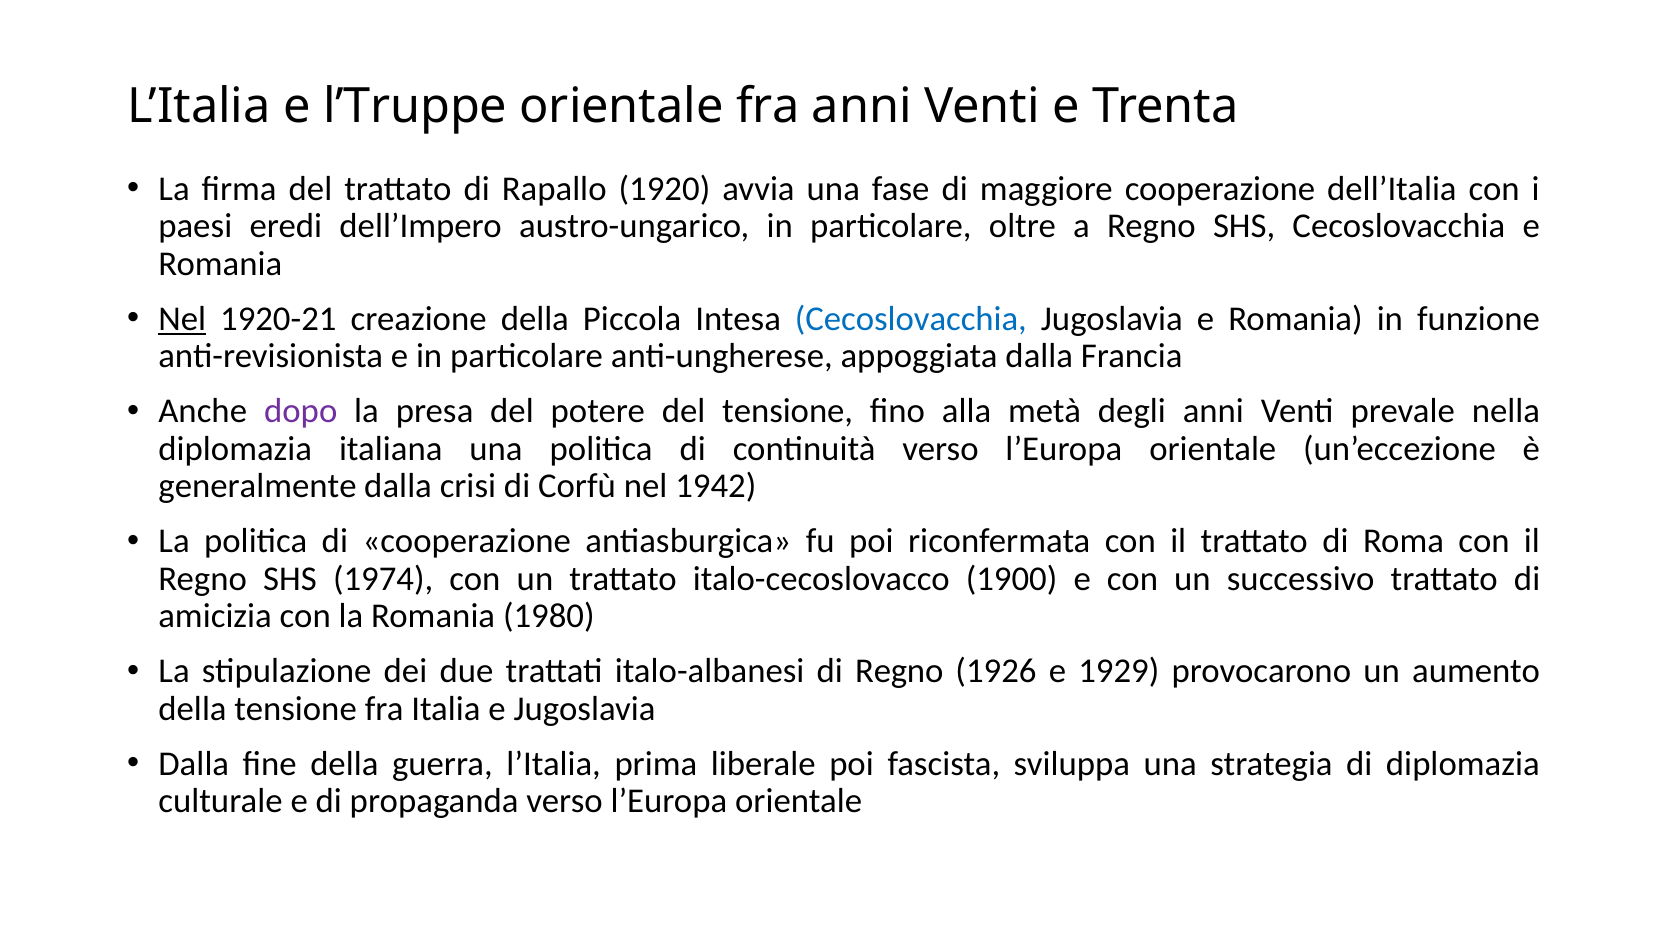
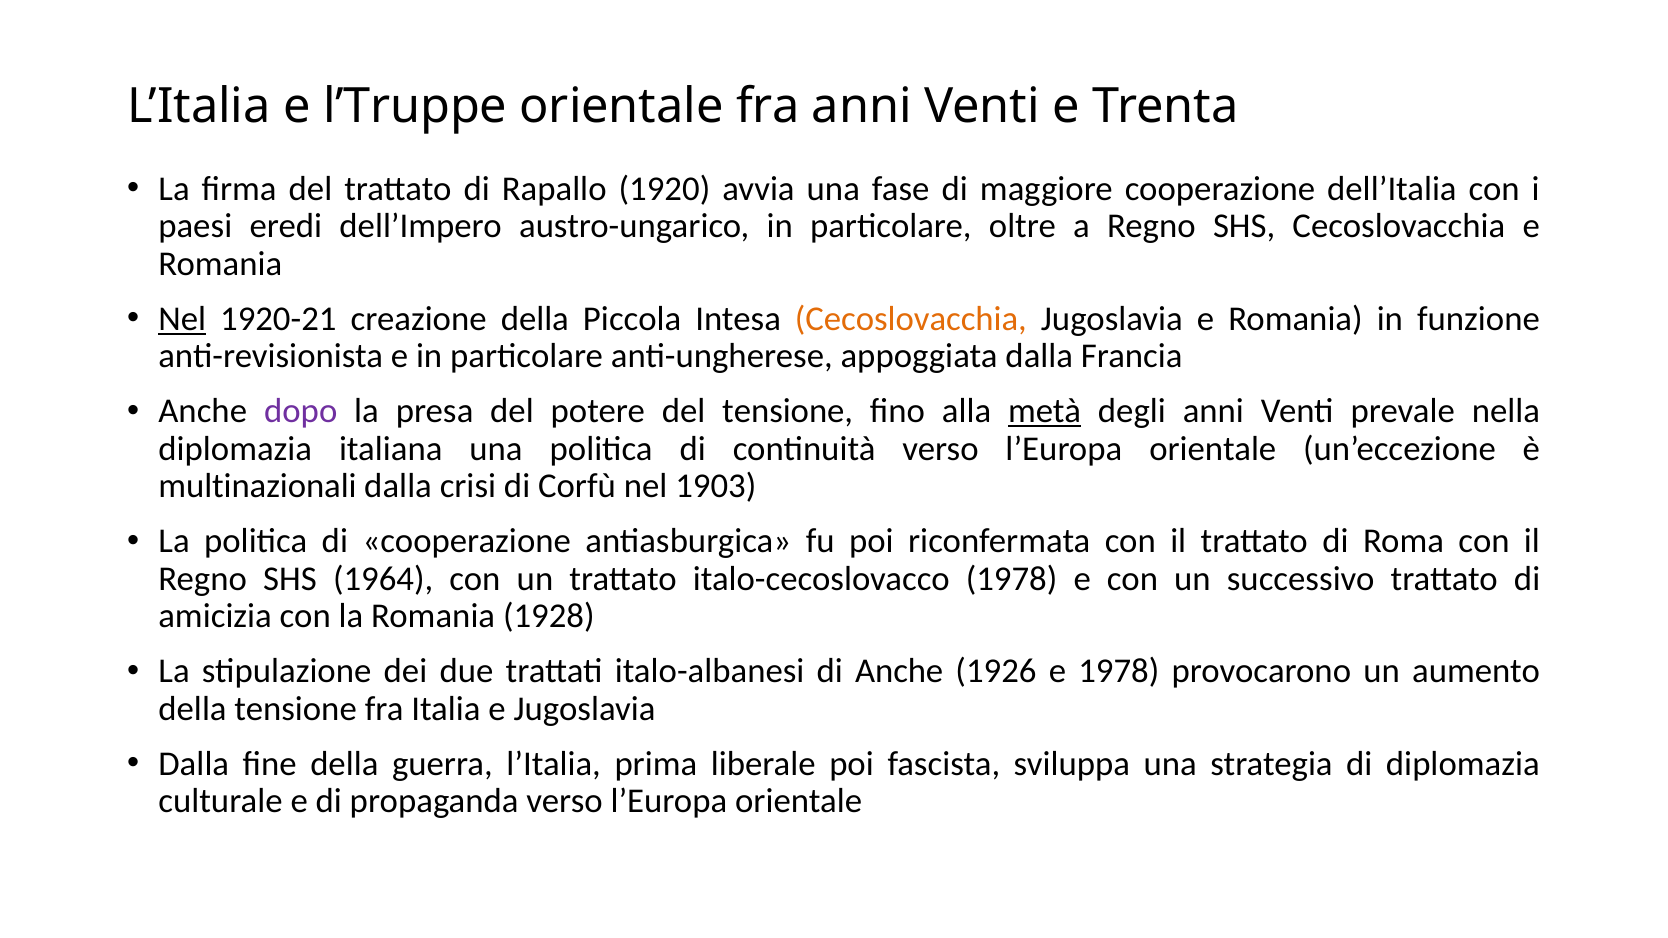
Cecoslovacchia at (911, 319) colour: blue -> orange
metà underline: none -> present
generalmente: generalmente -> multinazionali
1942: 1942 -> 1903
1974: 1974 -> 1964
italo-cecoslovacco 1900: 1900 -> 1978
1980: 1980 -> 1928
di Regno: Regno -> Anche
e 1929: 1929 -> 1978
